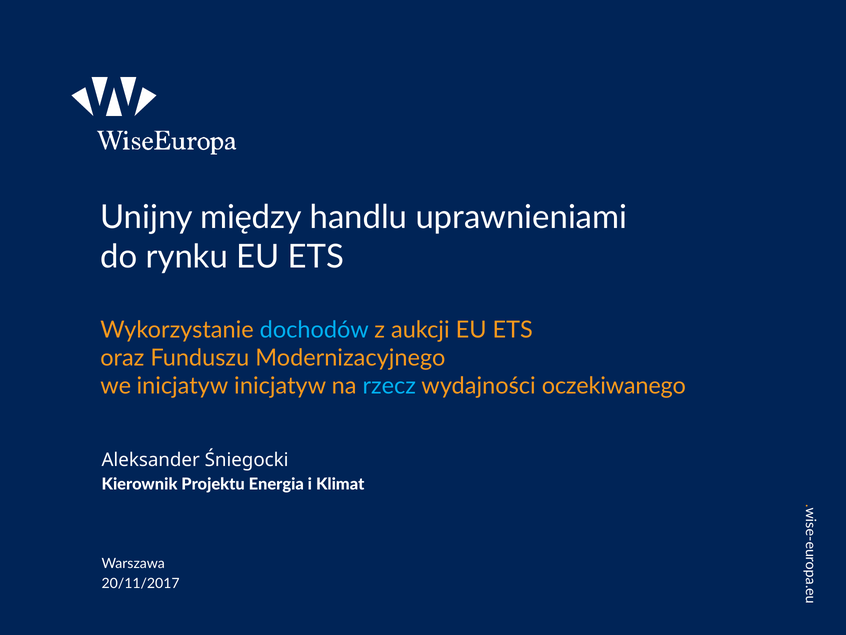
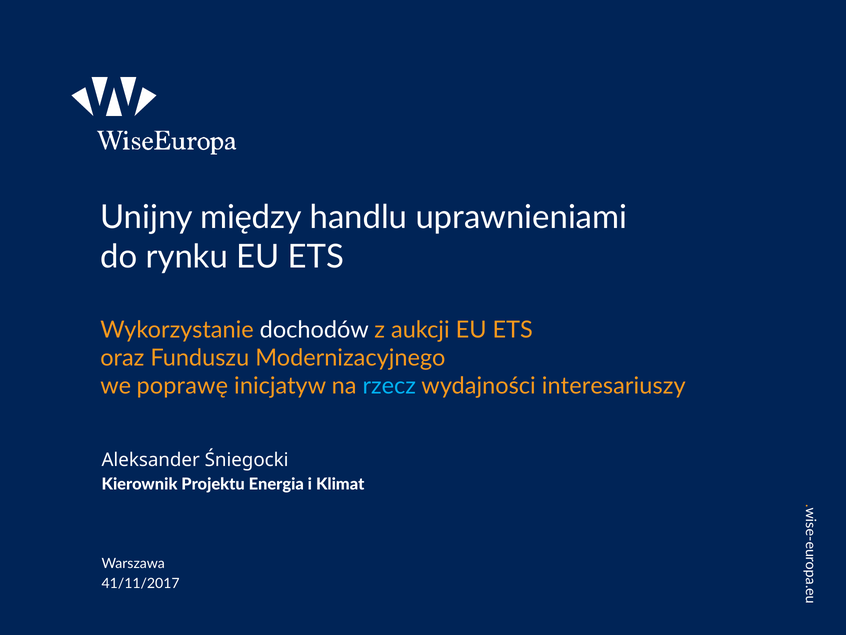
dochodów colour: light blue -> white
we inicjatyw: inicjatyw -> poprawę
oczekiwanego: oczekiwanego -> interesariuszy
20/11/2017: 20/11/2017 -> 41/11/2017
